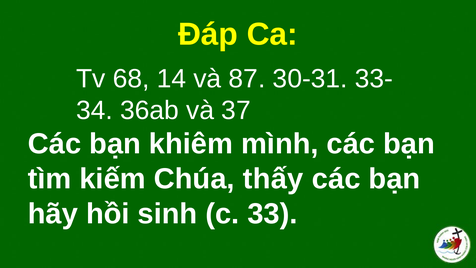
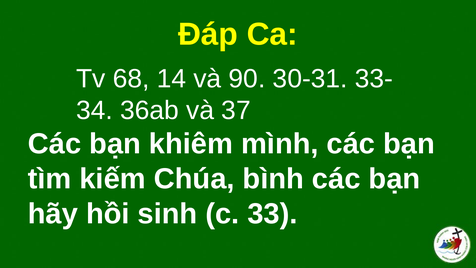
87: 87 -> 90
thấy: thấy -> bình
